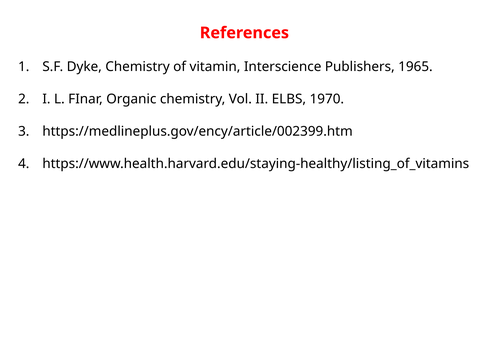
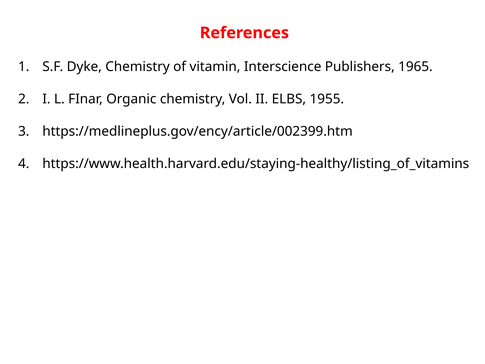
1970: 1970 -> 1955
